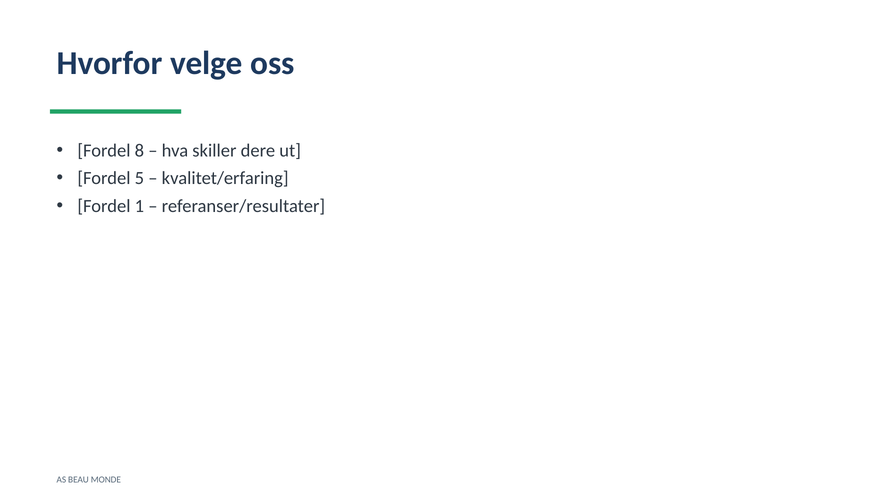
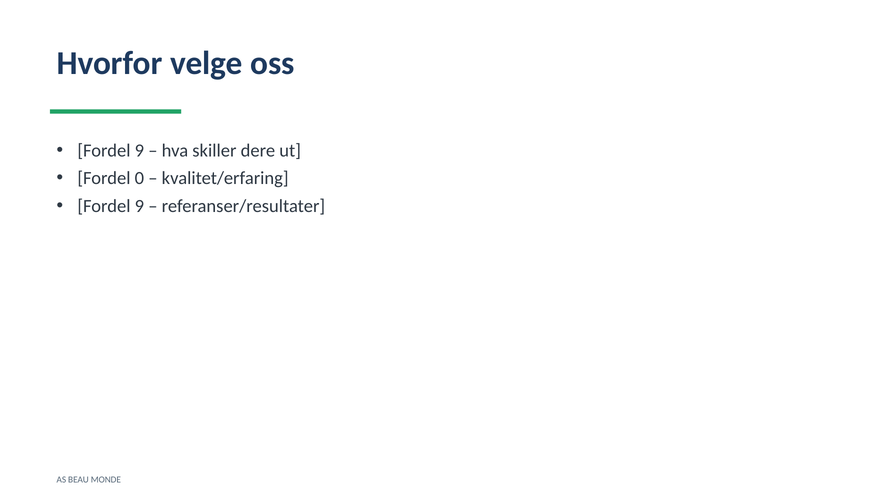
8 at (139, 151): 8 -> 9
5: 5 -> 0
1 at (139, 206): 1 -> 9
